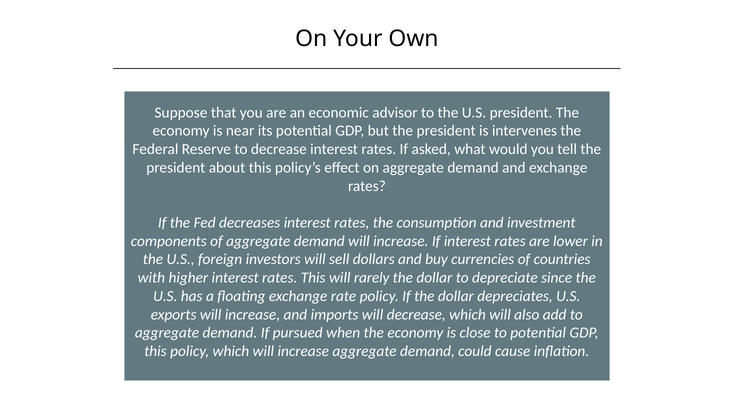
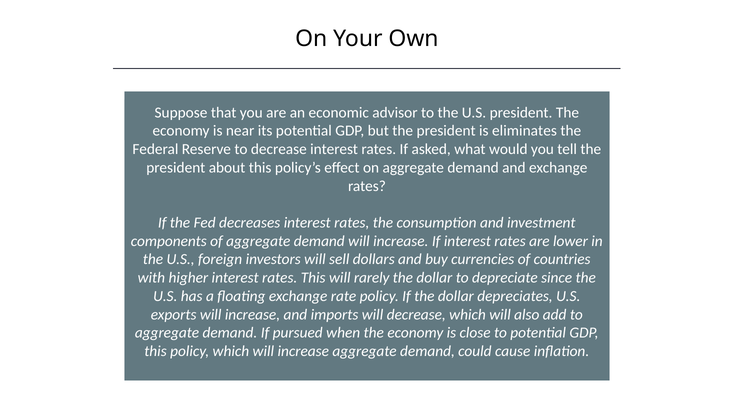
intervenes: intervenes -> eliminates
